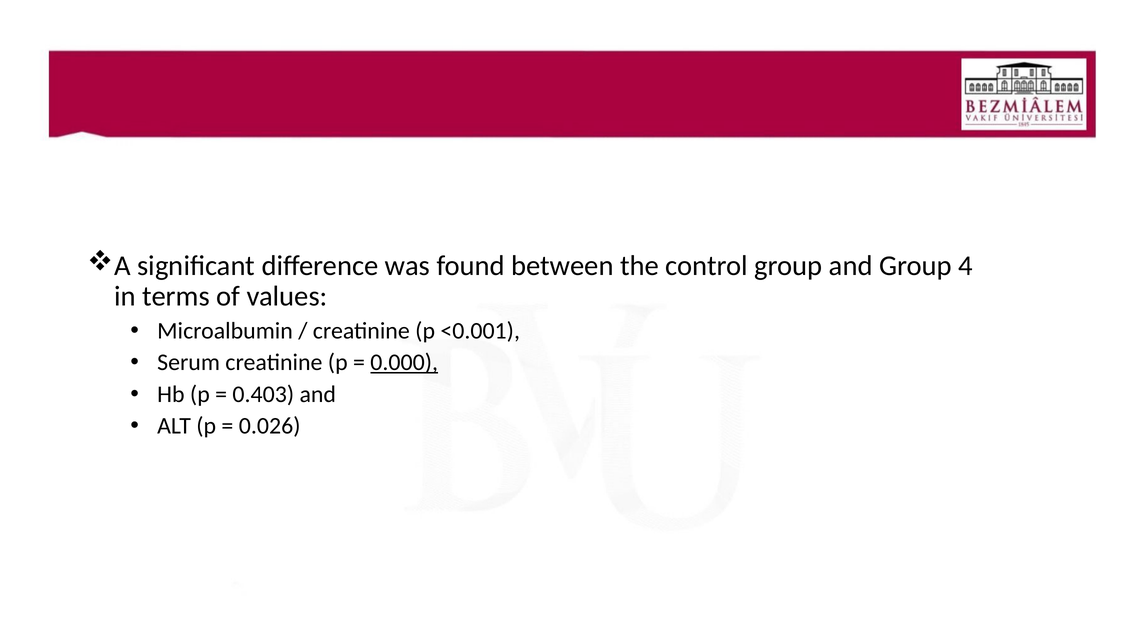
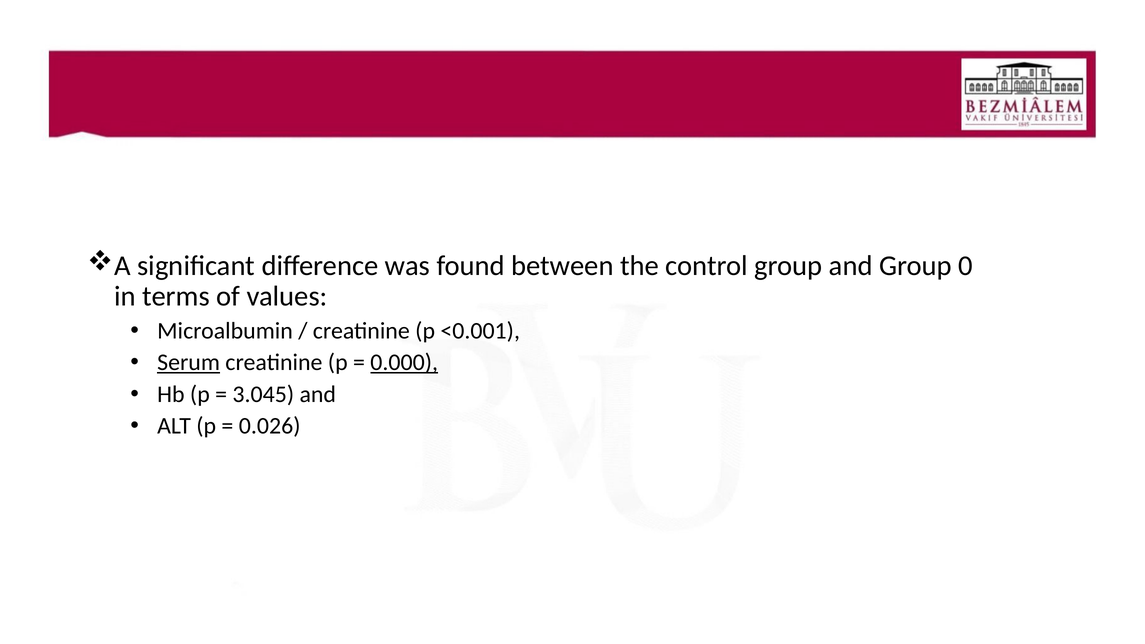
4: 4 -> 0
Serum underline: none -> present
0.403: 0.403 -> 3.045
